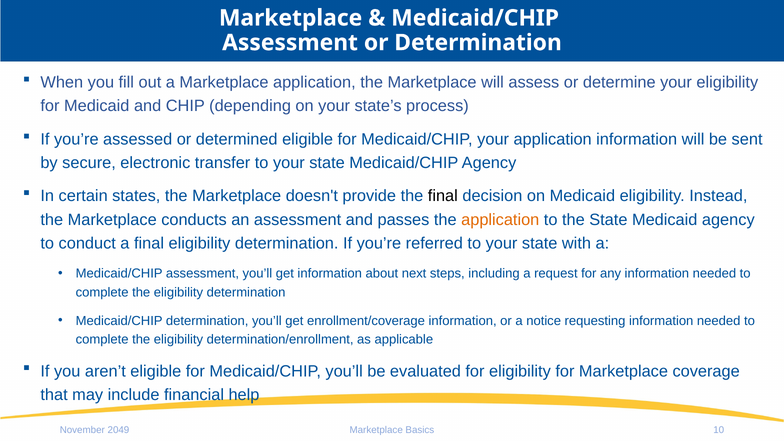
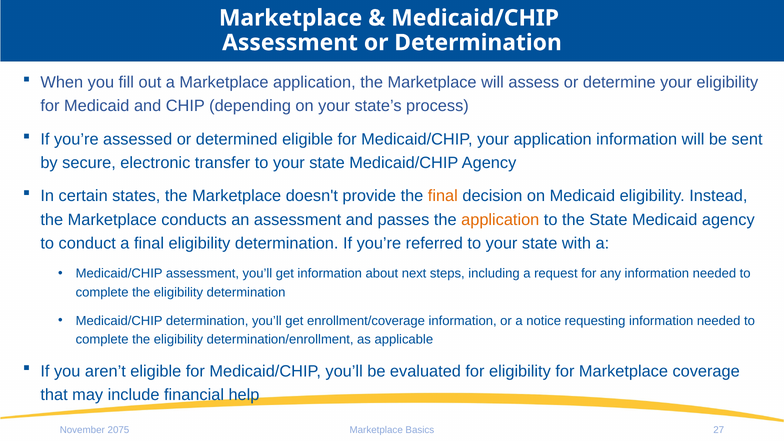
final at (443, 196) colour: black -> orange
2049: 2049 -> 2075
10: 10 -> 27
